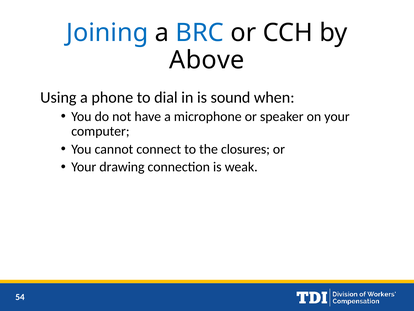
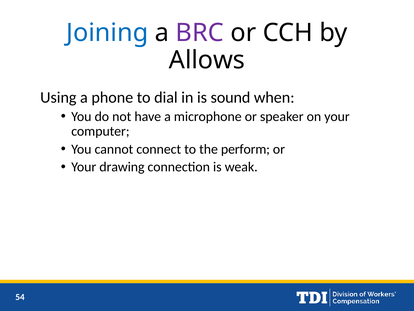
BRC colour: blue -> purple
Above: Above -> Allows
closures: closures -> perform
